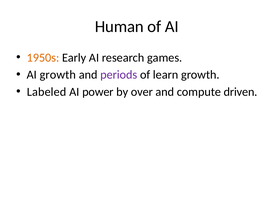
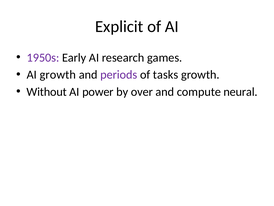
Human: Human -> Explicit
1950s colour: orange -> purple
learn: learn -> tasks
Labeled: Labeled -> Without
driven: driven -> neural
